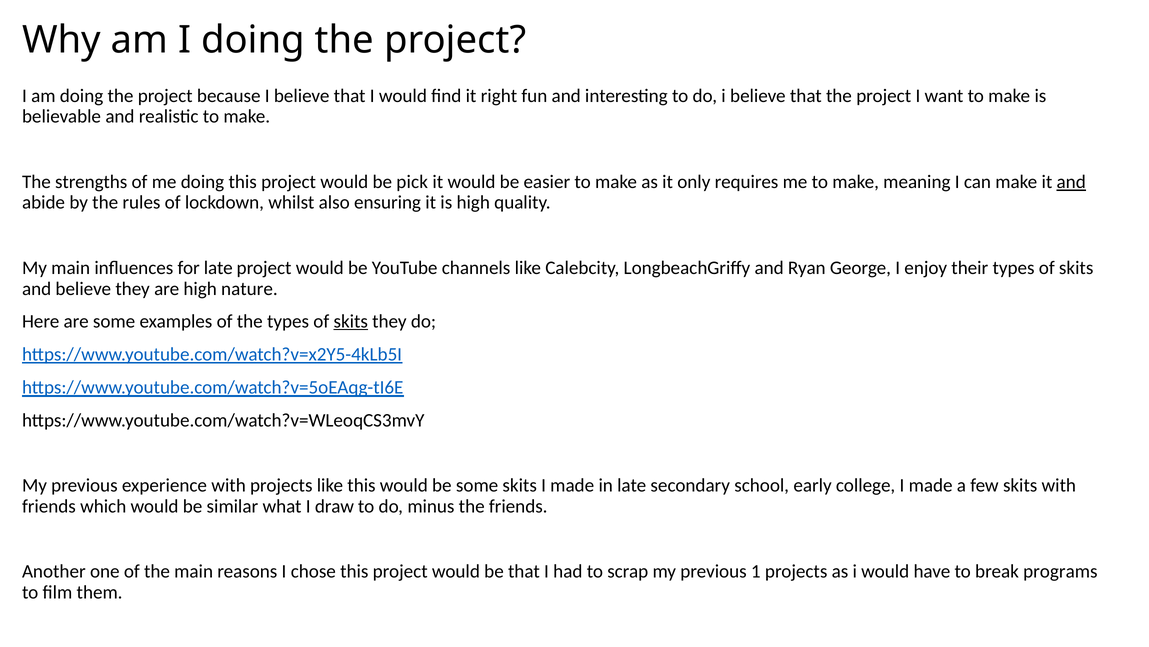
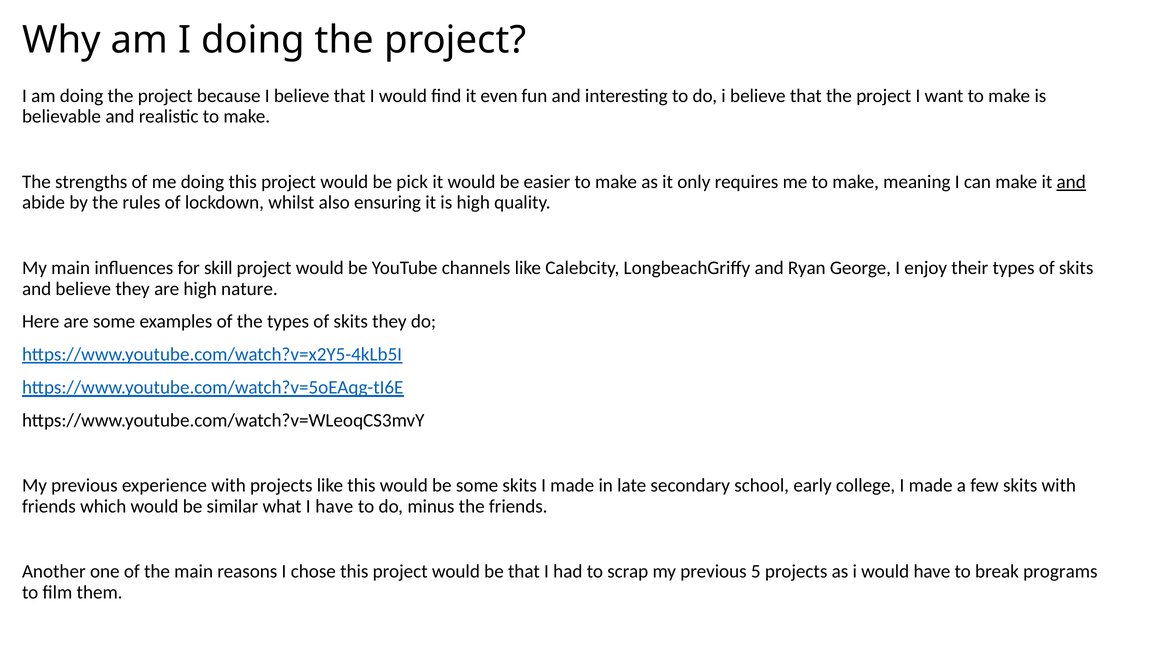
right: right -> even
for late: late -> skill
skits at (351, 321) underline: present -> none
I draw: draw -> have
1: 1 -> 5
